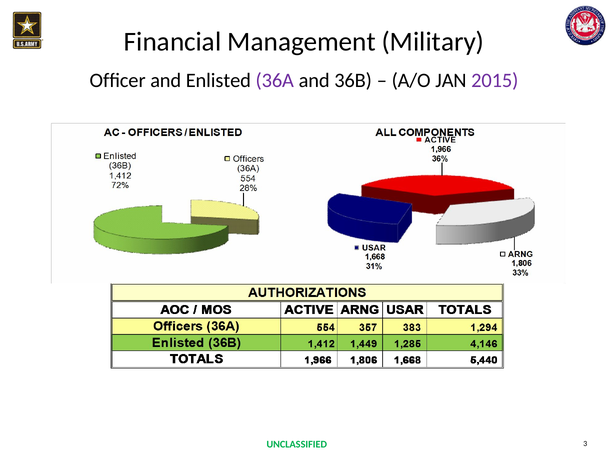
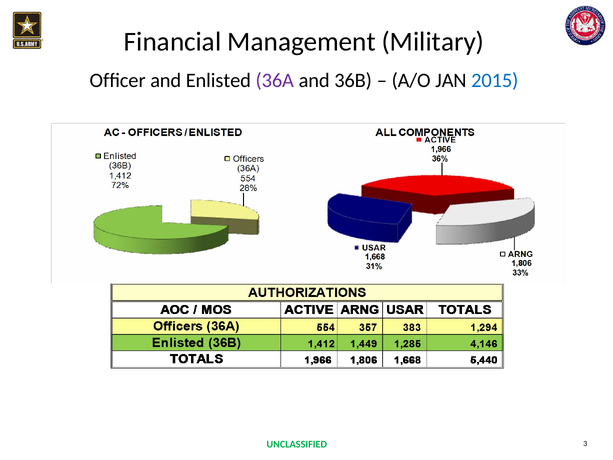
2015 colour: purple -> blue
